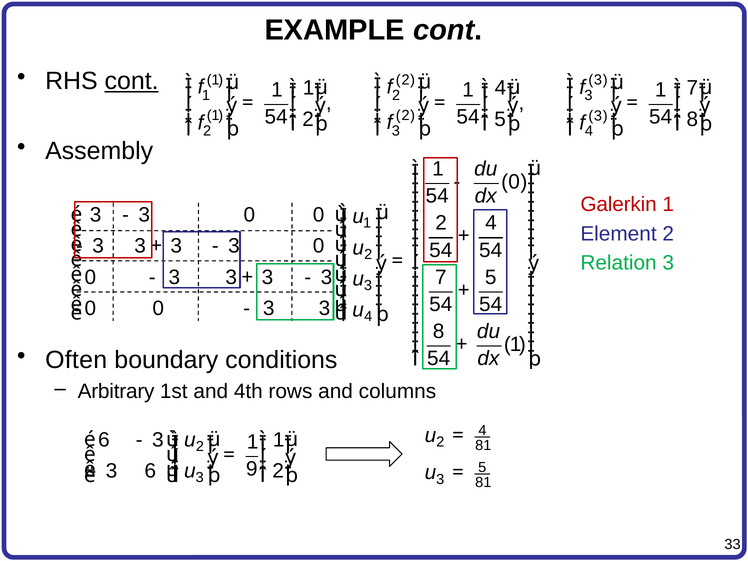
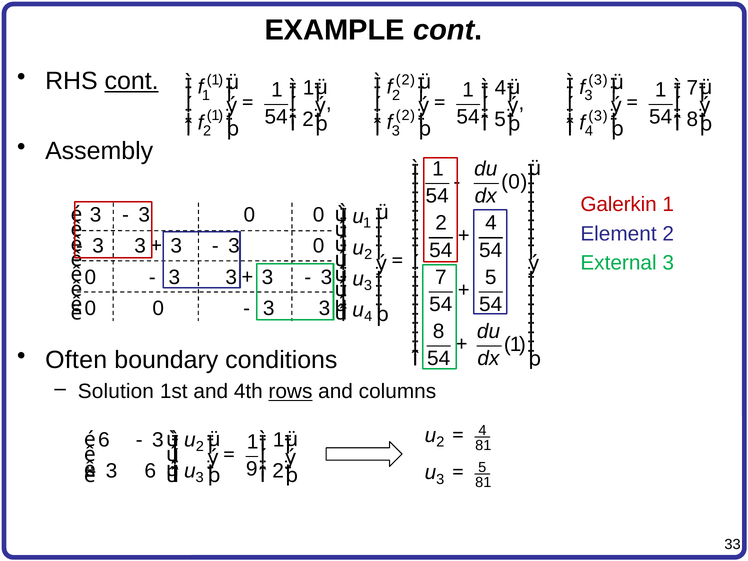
Relation: Relation -> External
Arbitrary: Arbitrary -> Solution
rows underline: none -> present
